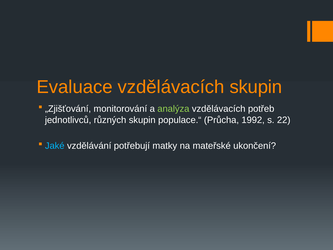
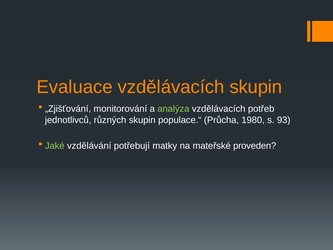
1992: 1992 -> 1980
22: 22 -> 93
Jaké colour: light blue -> light green
ukončení: ukončení -> proveden
